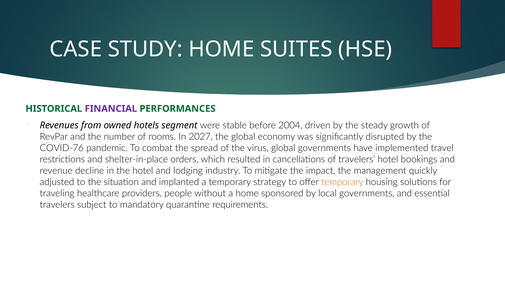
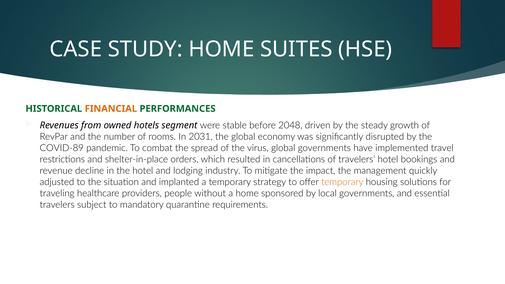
FINANCIAL colour: purple -> orange
2004: 2004 -> 2048
2027: 2027 -> 2031
COVID-76: COVID-76 -> COVID-89
